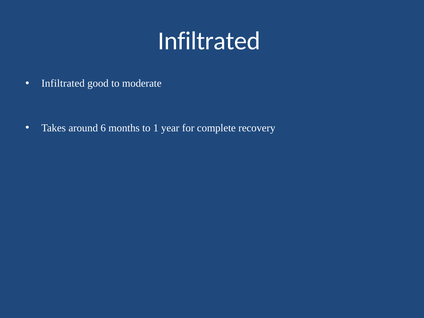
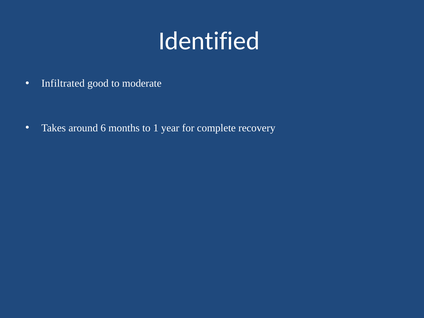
Infiltrated at (209, 41): Infiltrated -> Identified
